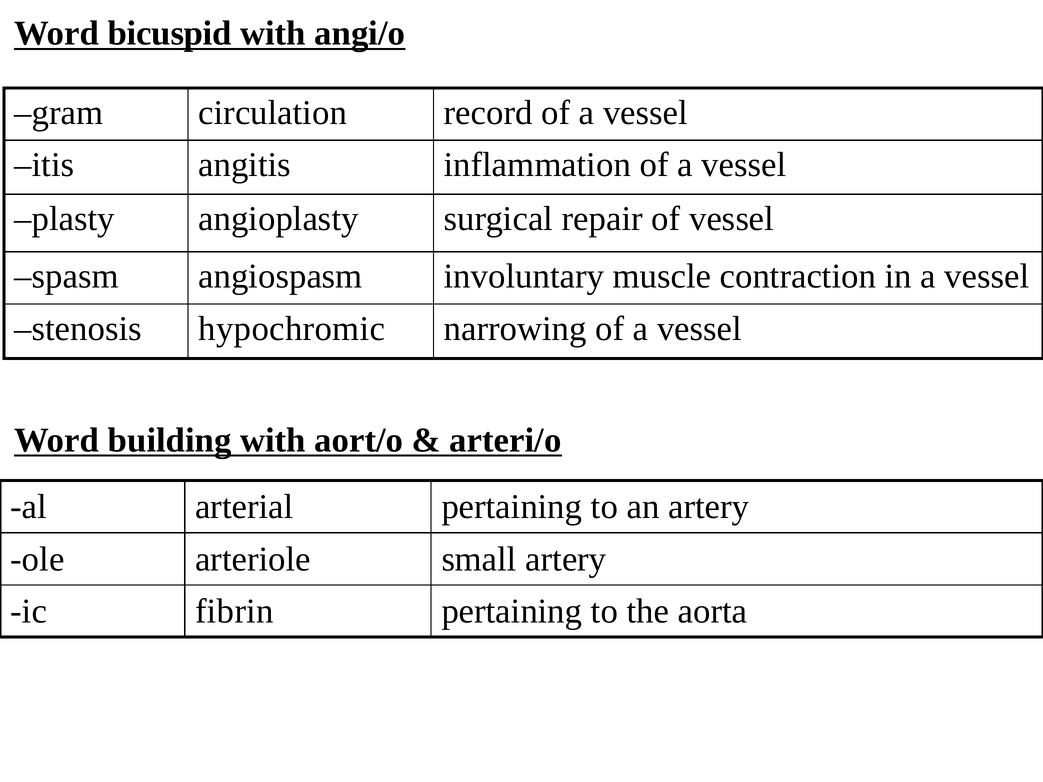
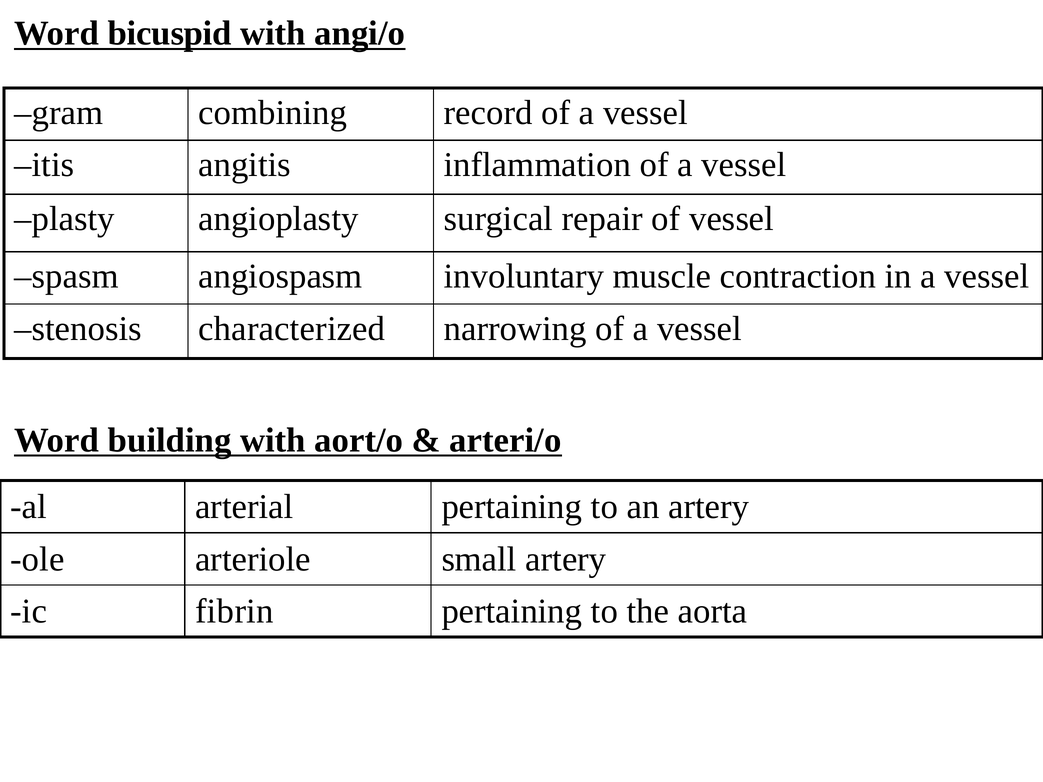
circulation: circulation -> combining
hypochromic: hypochromic -> characterized
